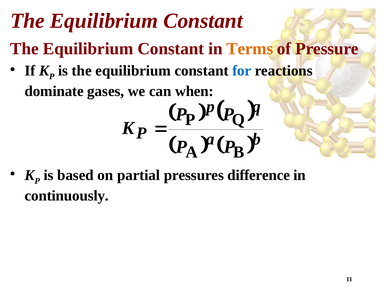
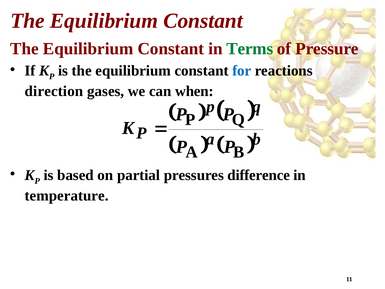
Terms colour: orange -> green
dominate: dominate -> direction
continuously: continuously -> temperature
